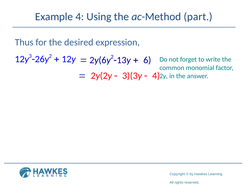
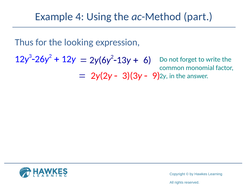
desired: desired -> looking
4 at (156, 76): 4 -> 9
